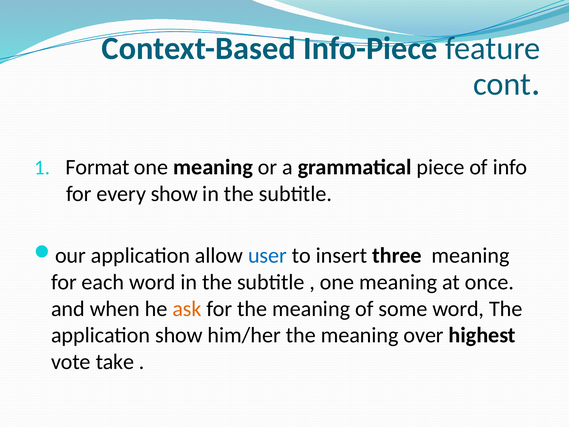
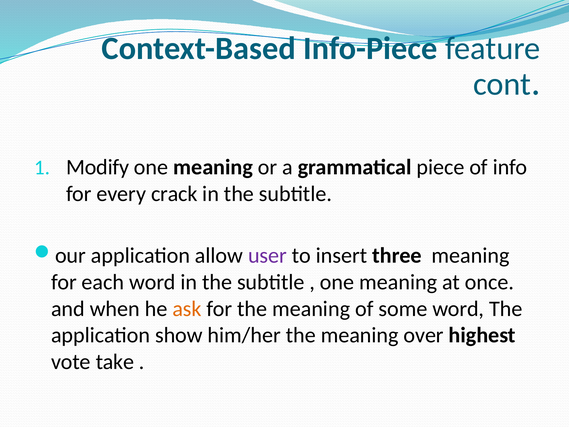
Format: Format -> Modify
every show: show -> crack
user colour: blue -> purple
